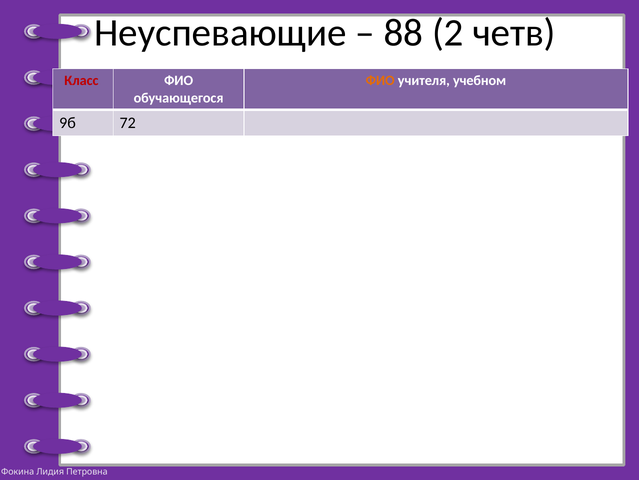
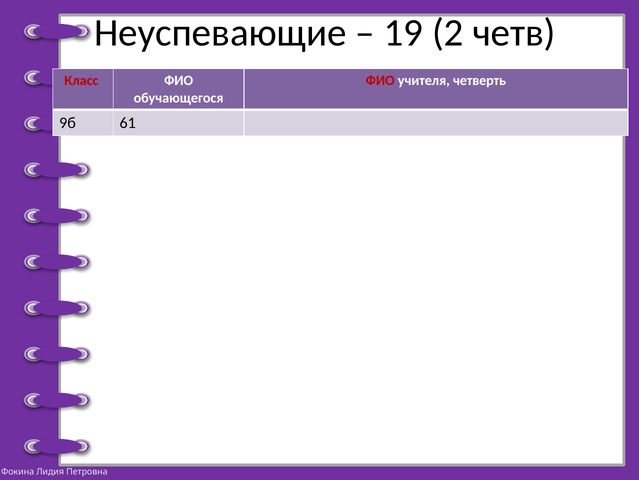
88: 88 -> 19
ФИО at (380, 81) colour: orange -> red
учебном: учебном -> четверть
72: 72 -> 61
